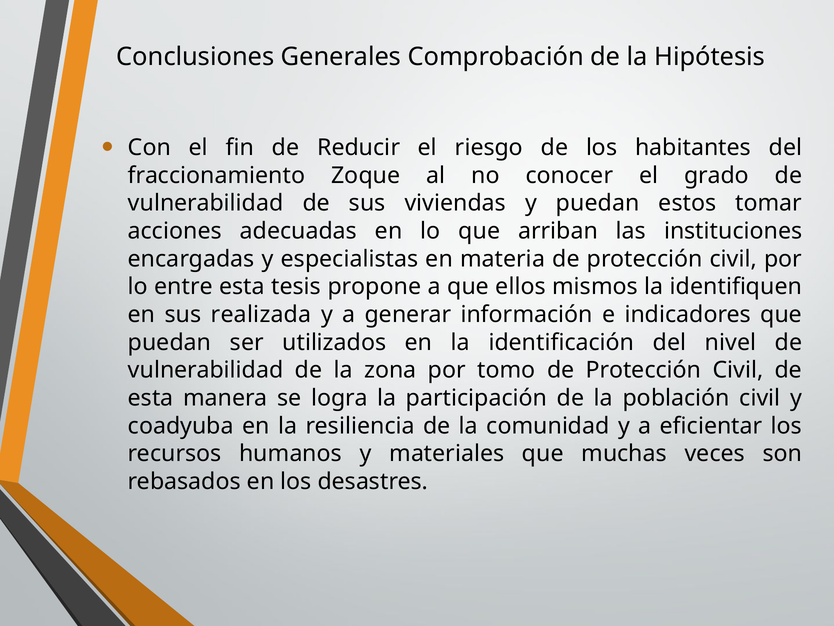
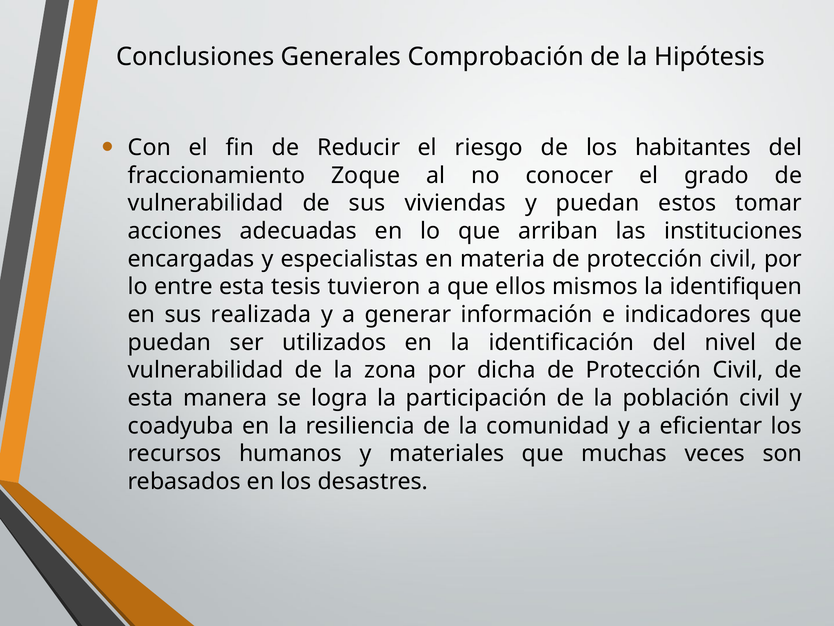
propone: propone -> tuvieron
tomo: tomo -> dicha
